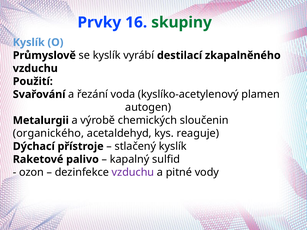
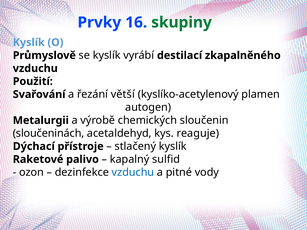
voda: voda -> větší
organického: organického -> sloučeninách
vzduchu at (133, 172) colour: purple -> blue
